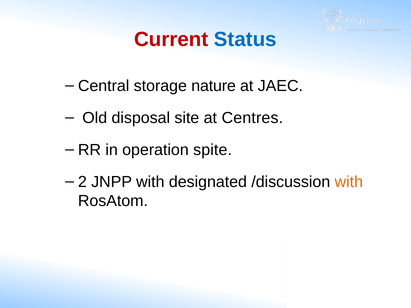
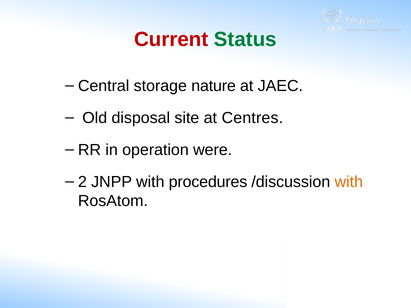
Status colour: blue -> green
spite: spite -> were
designated: designated -> procedures
